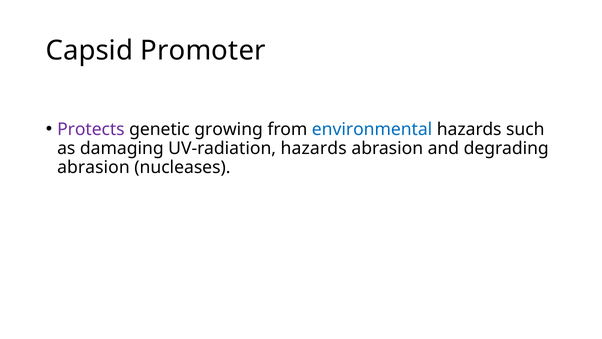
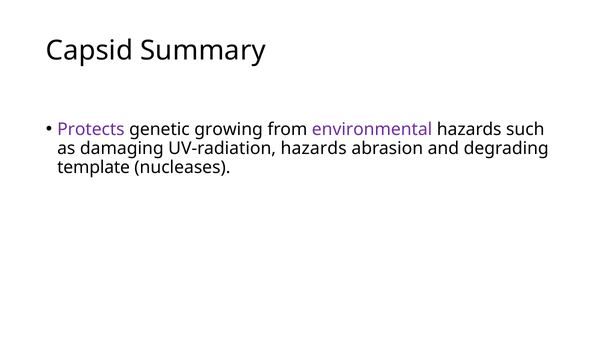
Promoter: Promoter -> Summary
environmental colour: blue -> purple
abrasion at (93, 167): abrasion -> template
